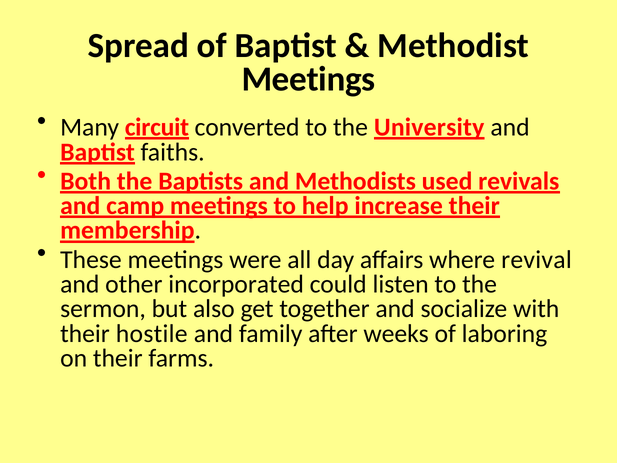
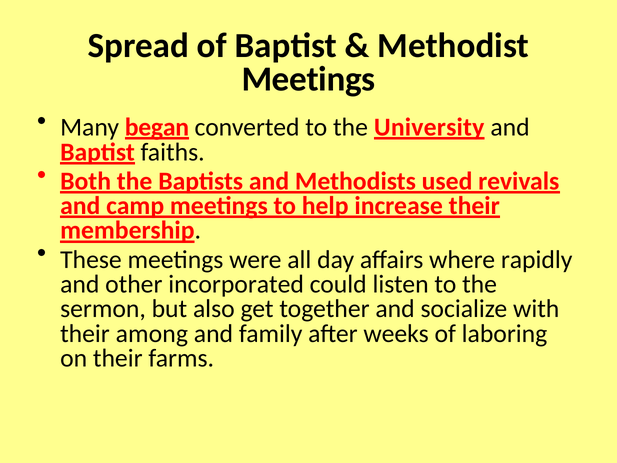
circuit: circuit -> began
revival: revival -> rapidly
hostile: hostile -> among
